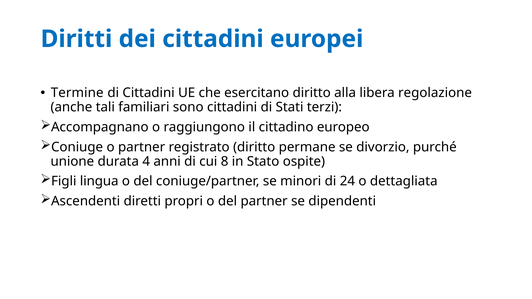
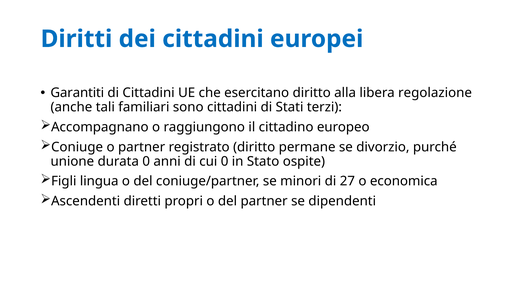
Termine: Termine -> Garantiti
durata 4: 4 -> 0
cui 8: 8 -> 0
24: 24 -> 27
dettagliata: dettagliata -> economica
